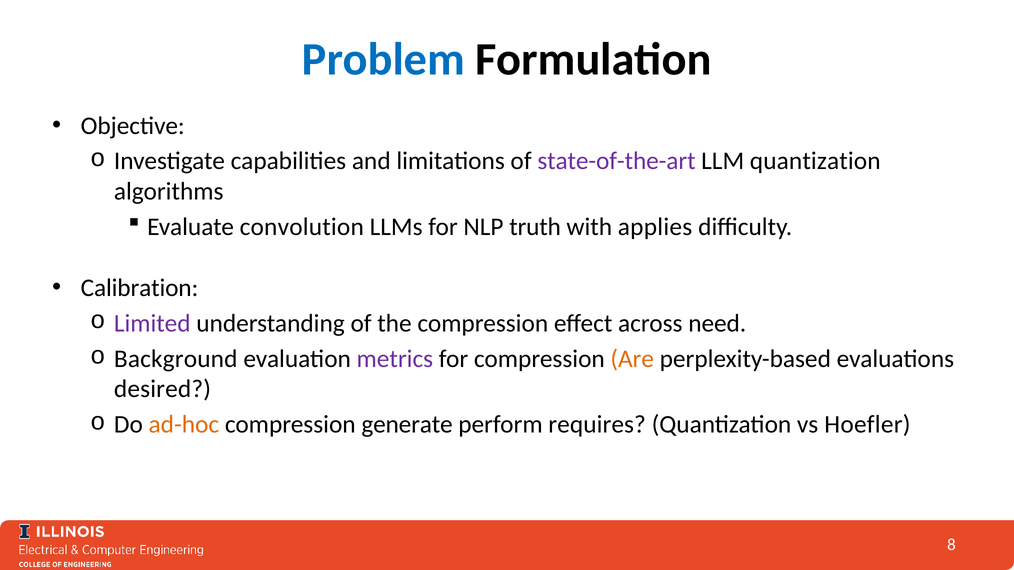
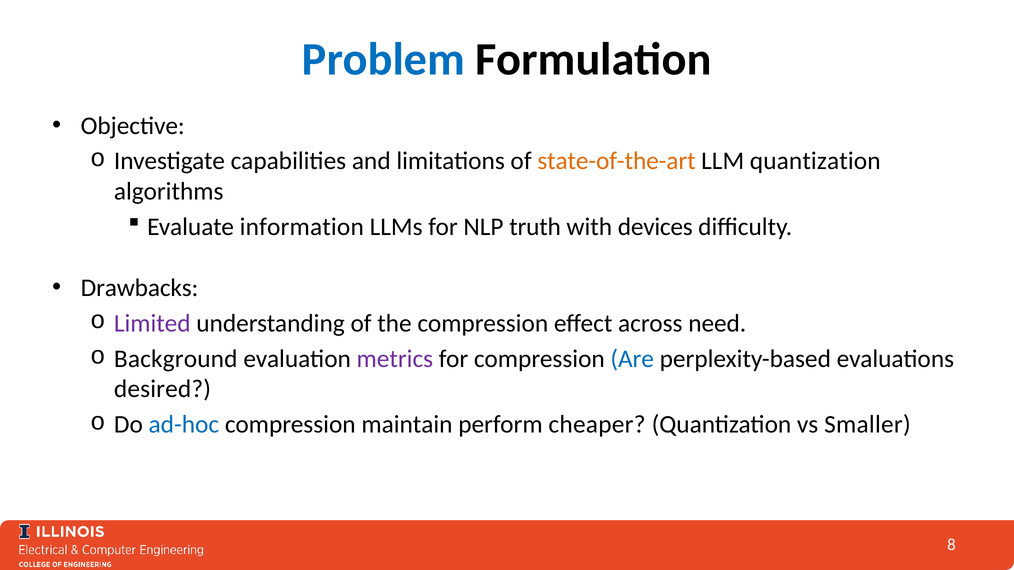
state-of-the-art colour: purple -> orange
convolution: convolution -> information
applies: applies -> devices
Calibration: Calibration -> Drawbacks
Are colour: orange -> blue
ad-hoc colour: orange -> blue
generate: generate -> maintain
requires: requires -> cheaper
Hoefler: Hoefler -> Smaller
